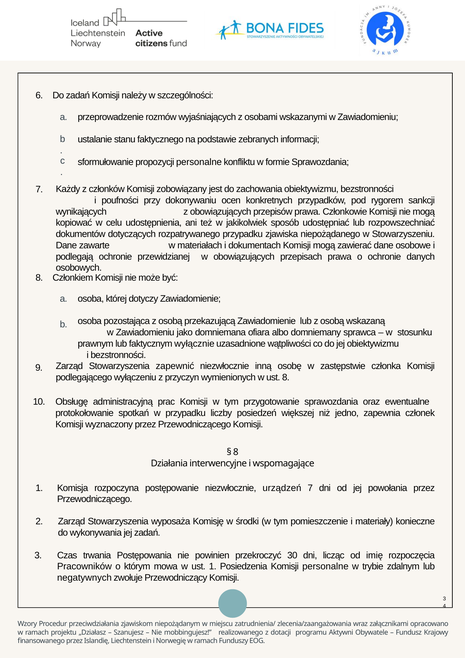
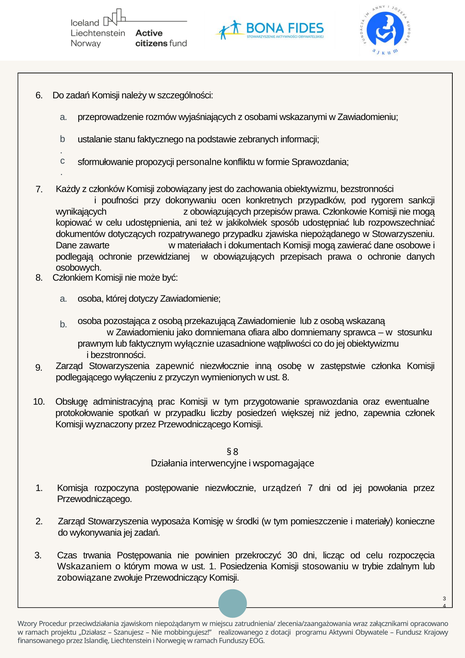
od imię: imię -> celu
Pracowników: Pracowników -> Wskazaniem
Komisji personalne: personalne -> stosowaniu
negatywnych: negatywnych -> zobowiązane
